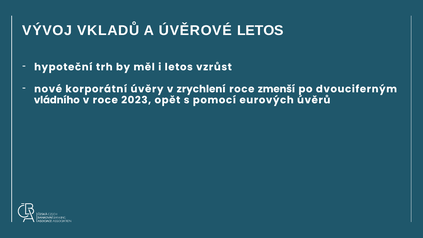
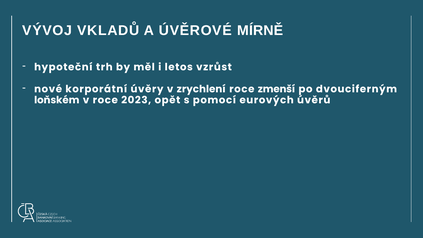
ÚVĚROVÉ LETOS: LETOS -> MÍRNĚ
vládního: vládního -> loňském
